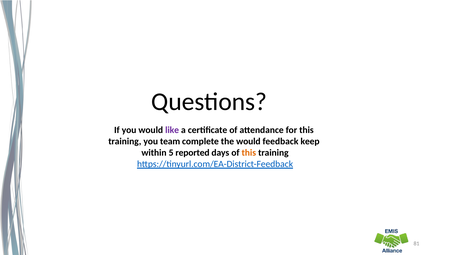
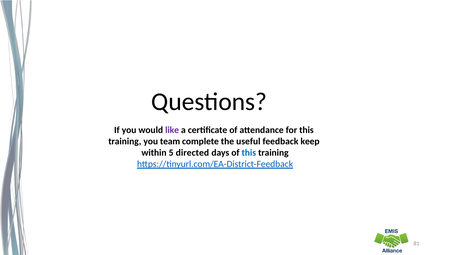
the would: would -> useful
reported: reported -> directed
this at (249, 153) colour: orange -> blue
